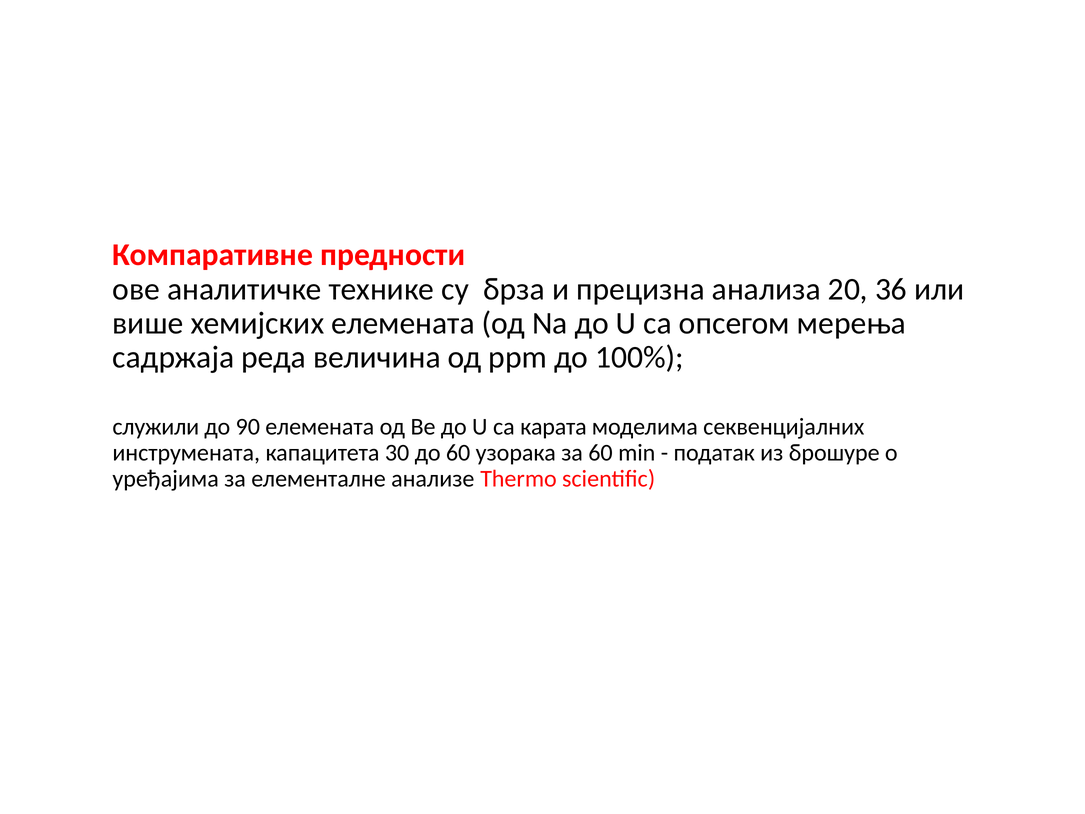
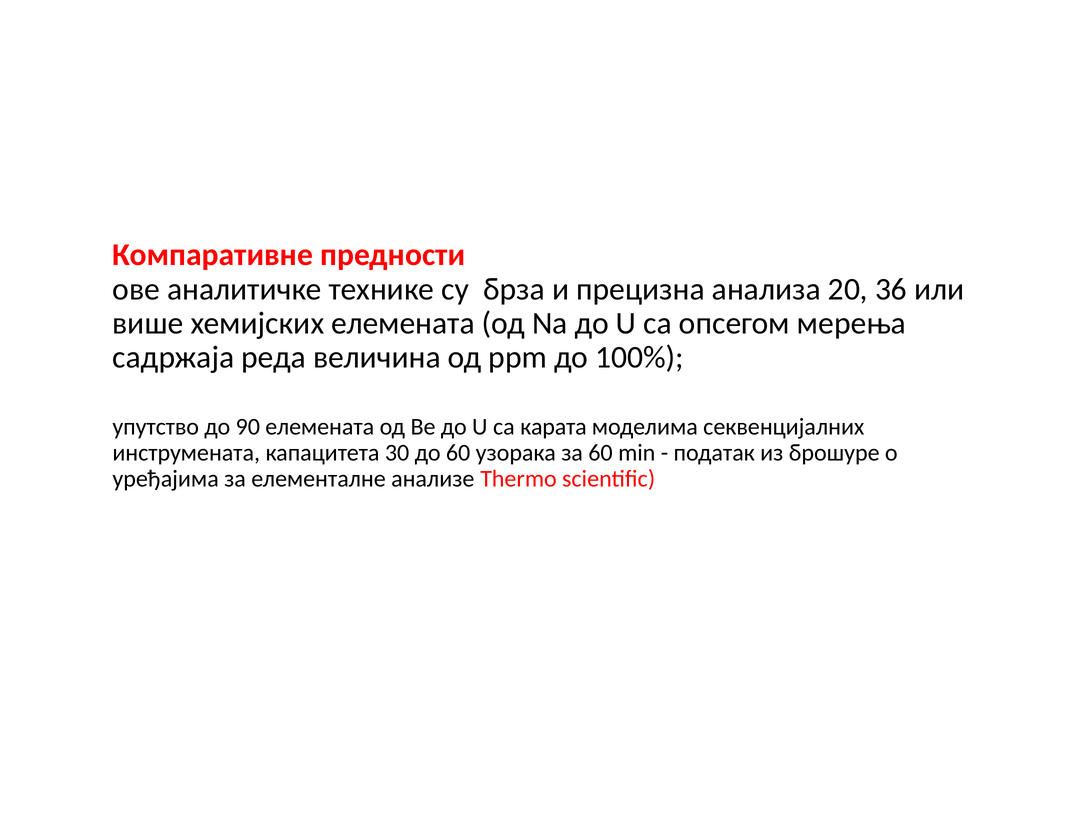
служили: служили -> упутство
